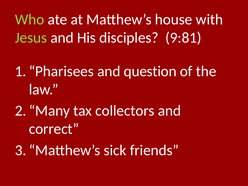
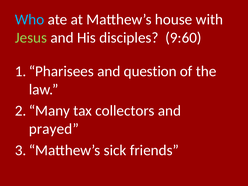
Who colour: light green -> light blue
9:81: 9:81 -> 9:60
correct: correct -> prayed
